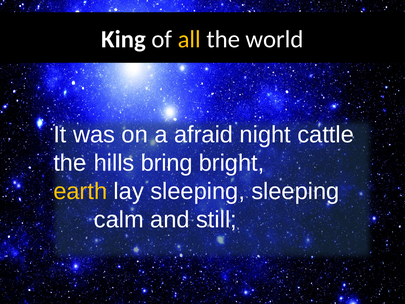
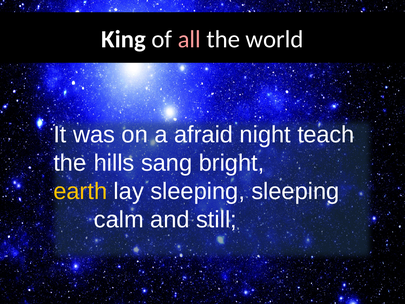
all colour: yellow -> pink
cattle: cattle -> teach
bring: bring -> sang
